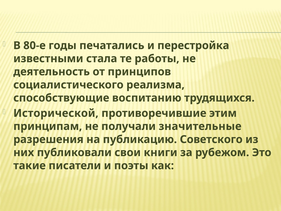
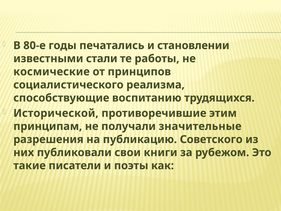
перестройка: перестройка -> становлении
стала: стала -> стали
деятельность: деятельность -> космические
